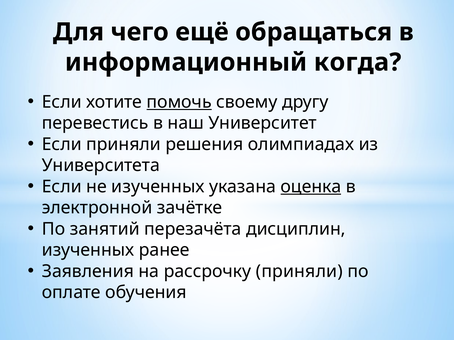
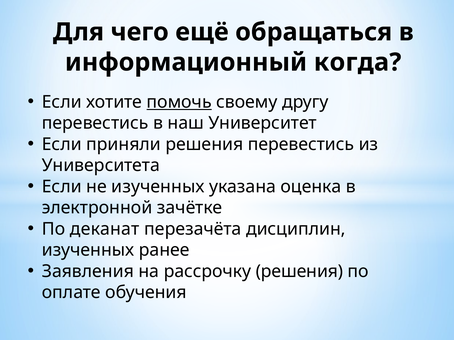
решения олимпиадах: олимпиадах -> перевестись
оценка underline: present -> none
занятий: занятий -> деканат
рассрочку приняли: приняли -> решения
